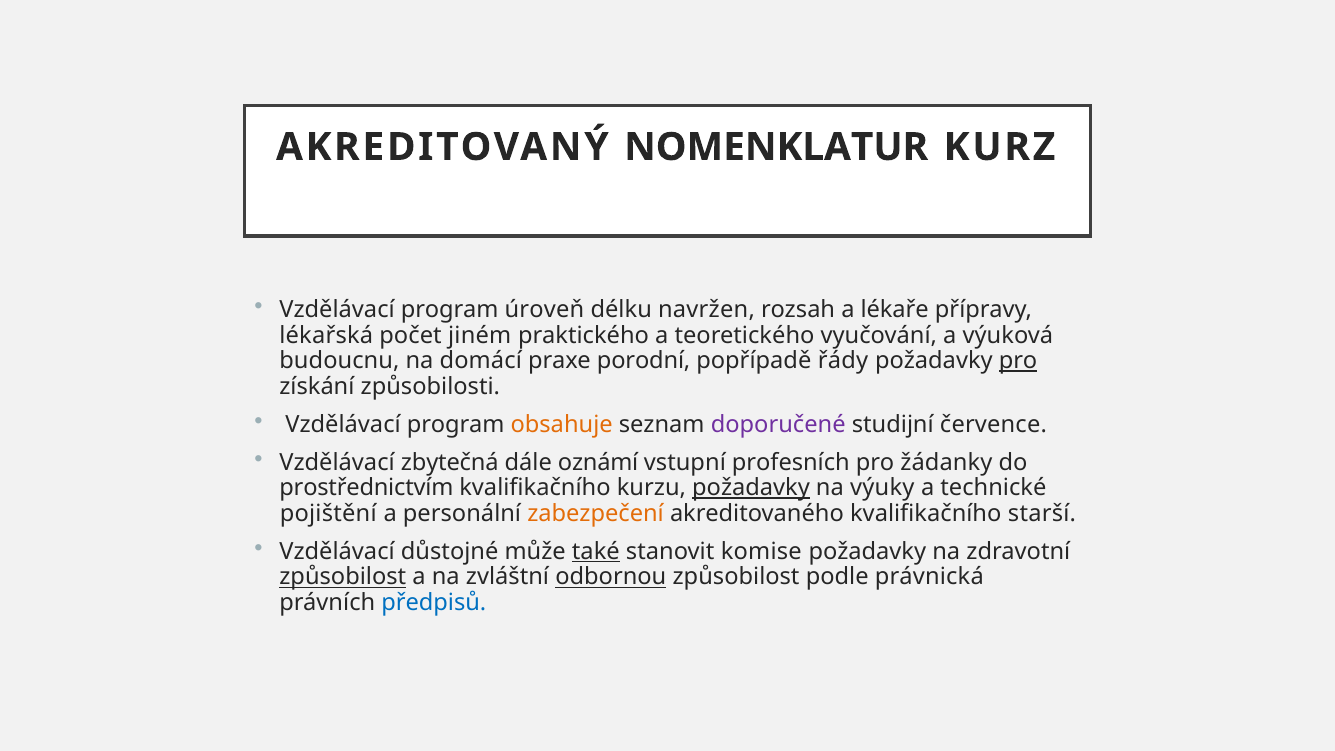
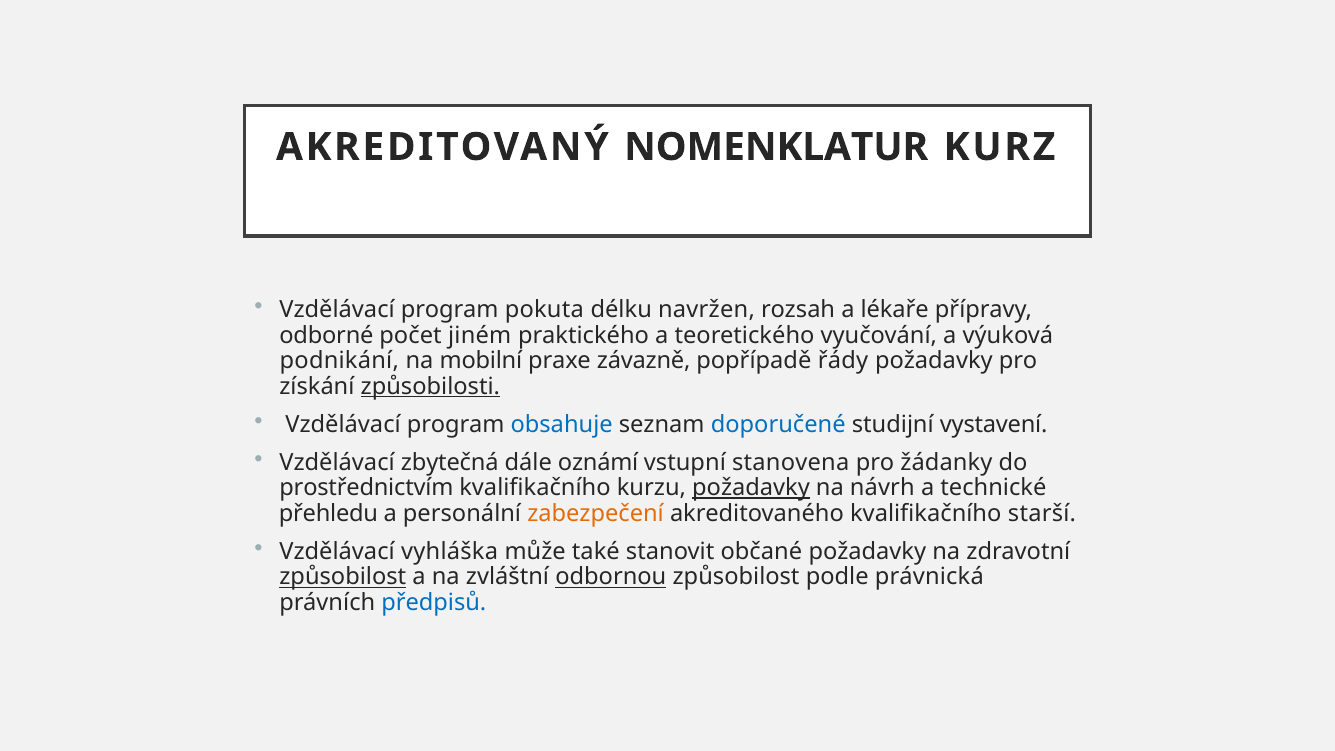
úroveň: úroveň -> pokuta
lékařská: lékařská -> odborné
budoucnu: budoucnu -> podnikání
domácí: domácí -> mobilní
porodní: porodní -> závazně
pro at (1018, 361) underline: present -> none
způsobilosti underline: none -> present
obsahuje colour: orange -> blue
doporučené colour: purple -> blue
července: července -> vystavení
profesních: profesních -> stanovena
výuky: výuky -> návrh
pojištění: pojištění -> přehledu
důstojné: důstojné -> vyhláška
také underline: present -> none
komise: komise -> občané
